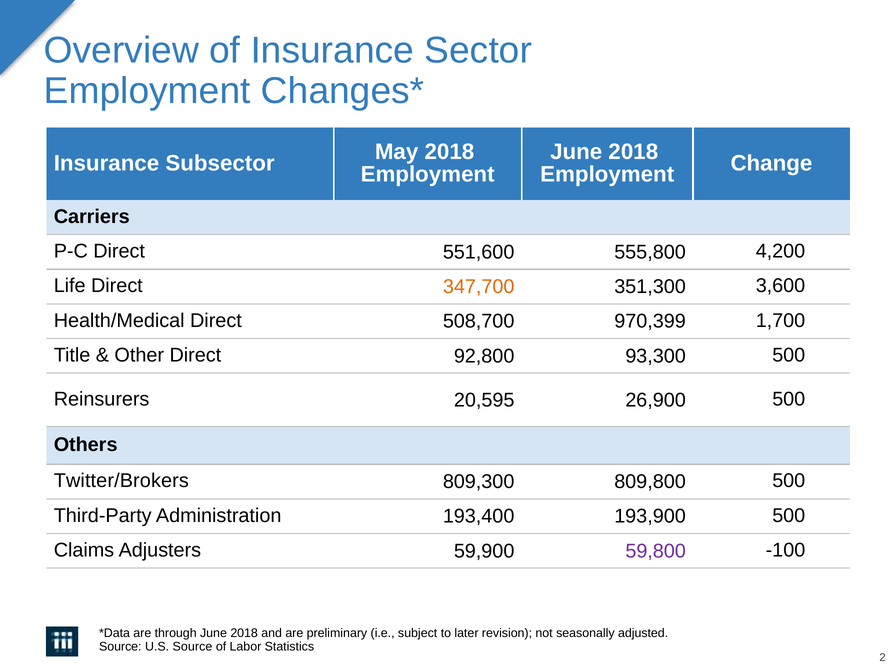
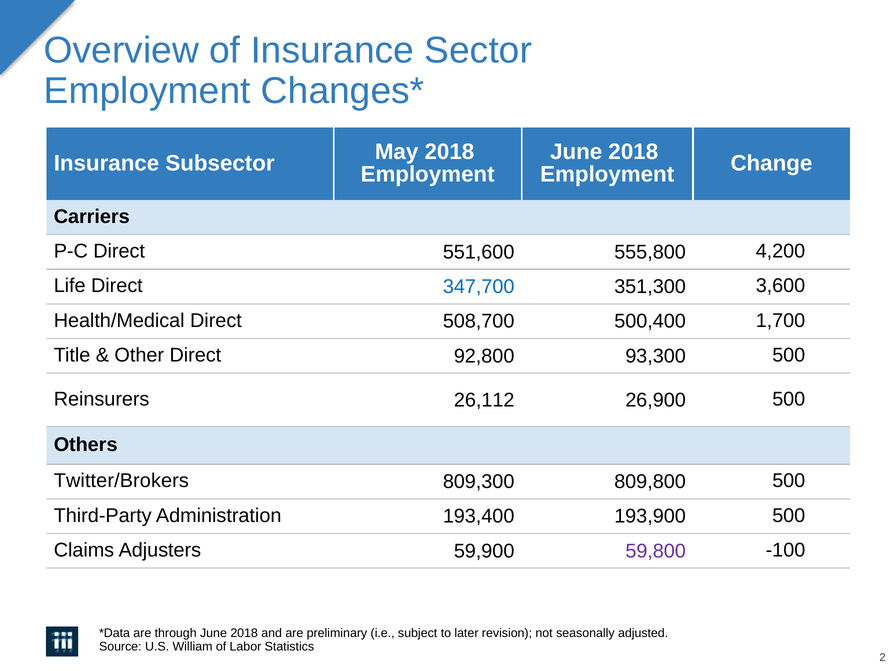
347,700 colour: orange -> blue
970,399: 970,399 -> 500,400
20,595: 20,595 -> 26,112
U.S Source: Source -> William
